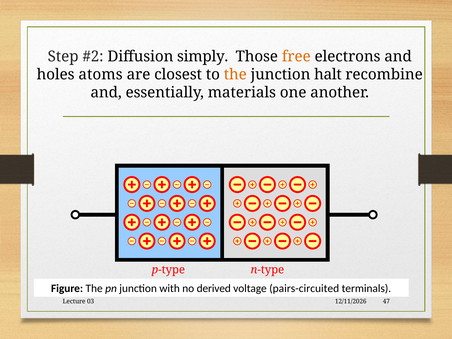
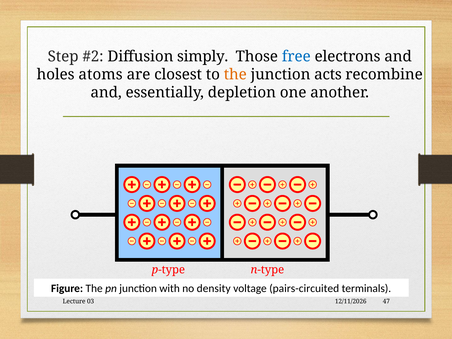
free colour: orange -> blue
halt: halt -> acts
materials: materials -> depletion
derived: derived -> density
